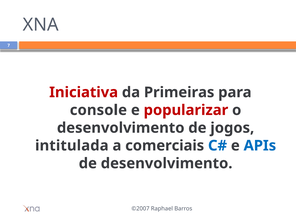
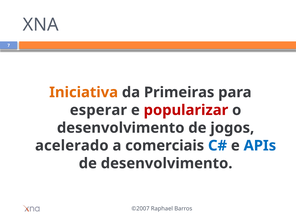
Iniciativa colour: red -> orange
console: console -> esperar
intitulada: intitulada -> acelerado
